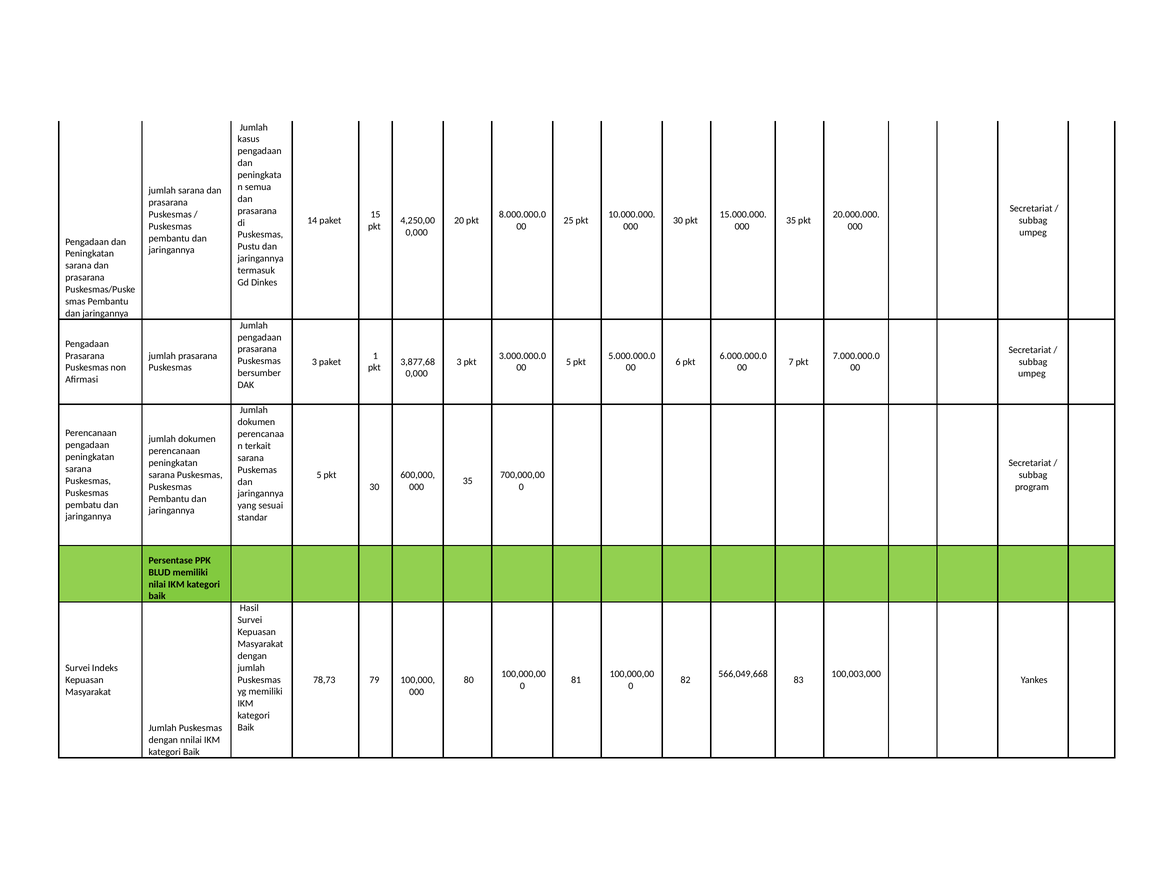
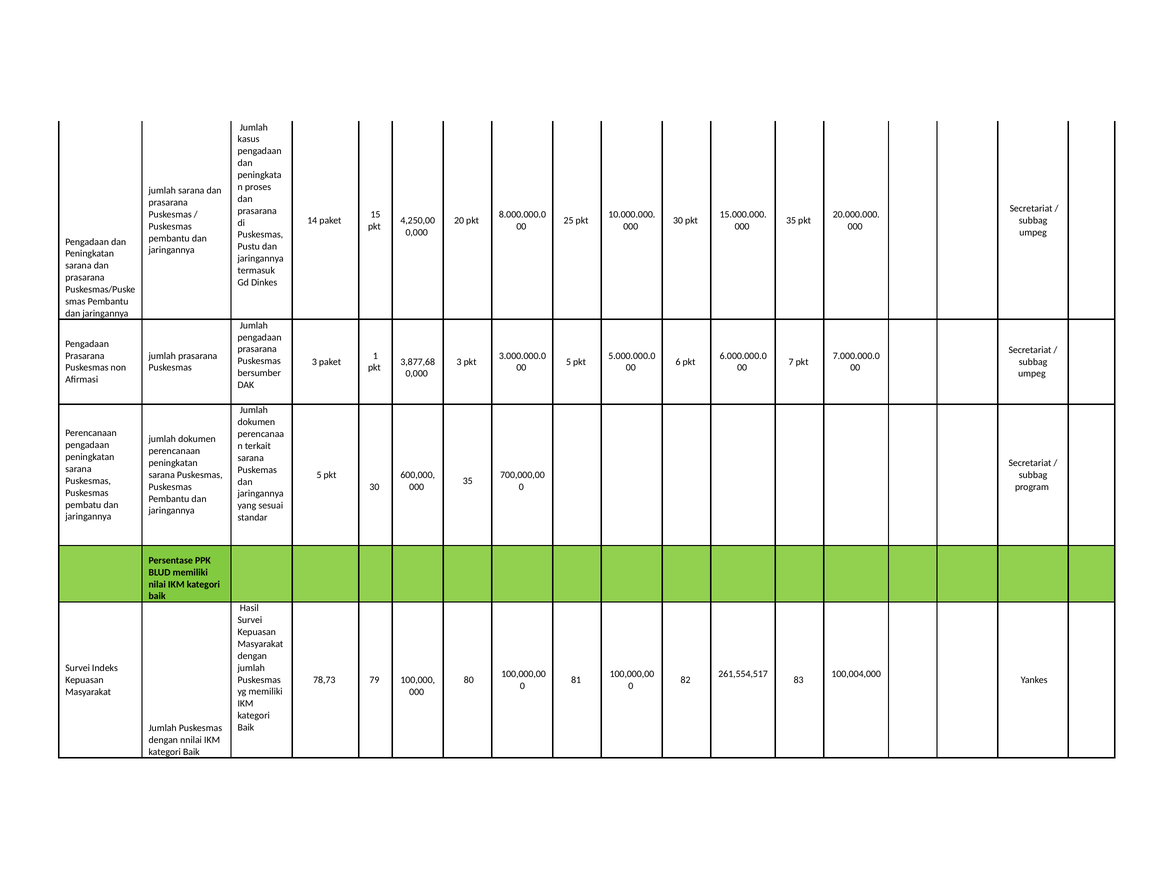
semua: semua -> proses
566,049,668: 566,049,668 -> 261,554,517
100,003,000: 100,003,000 -> 100,004,000
